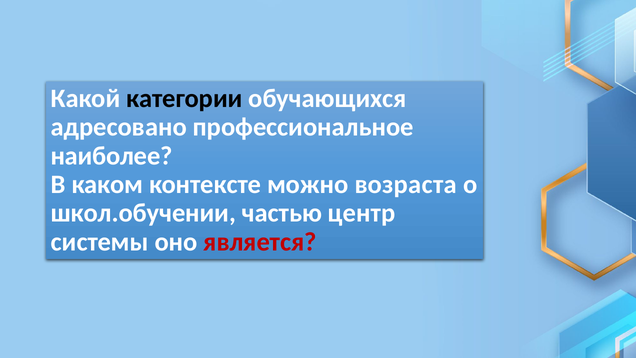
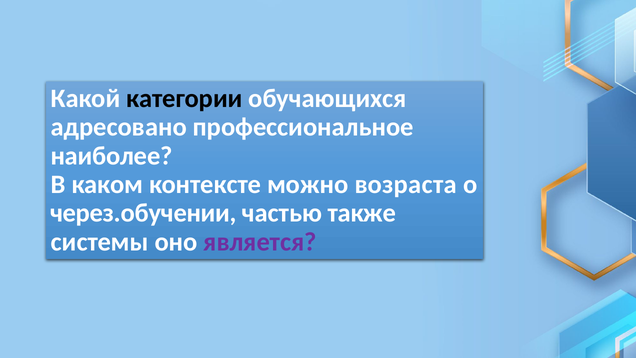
школ.обучении: школ.обучении -> через.обучении
центр: центр -> также
является colour: red -> purple
